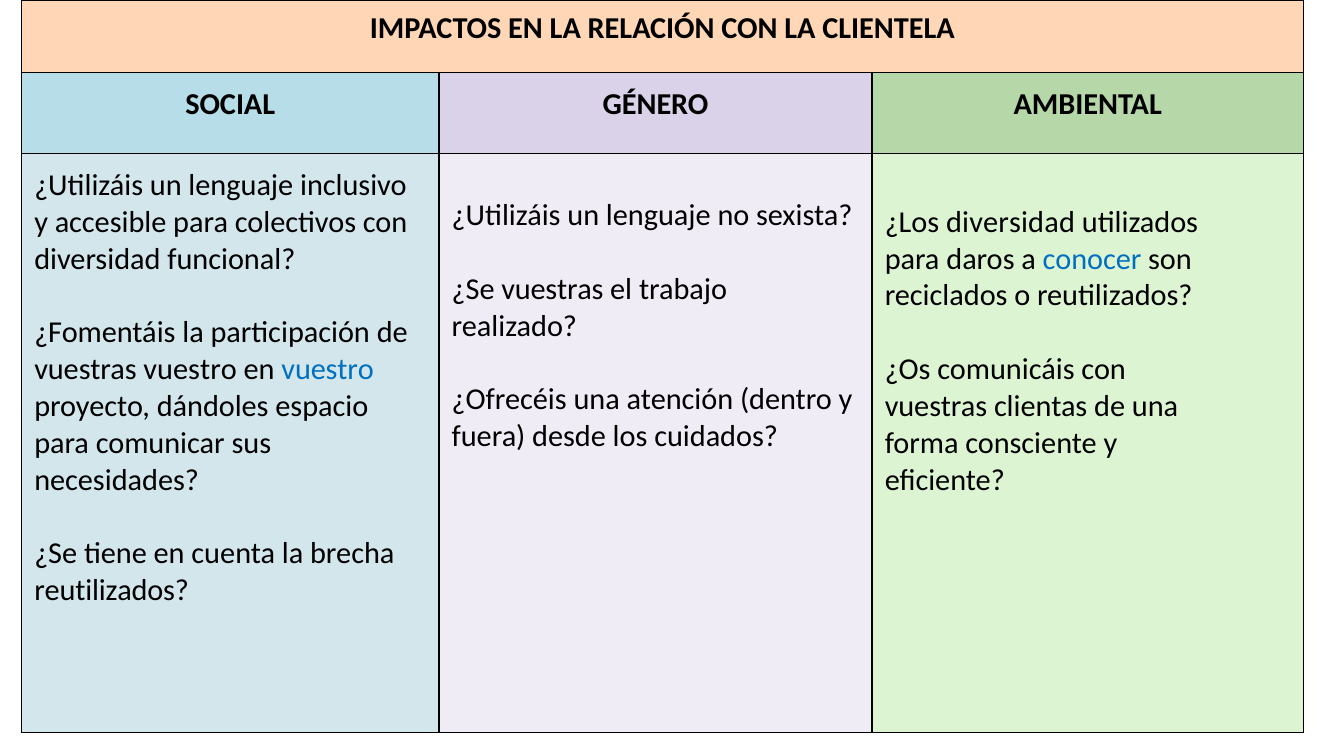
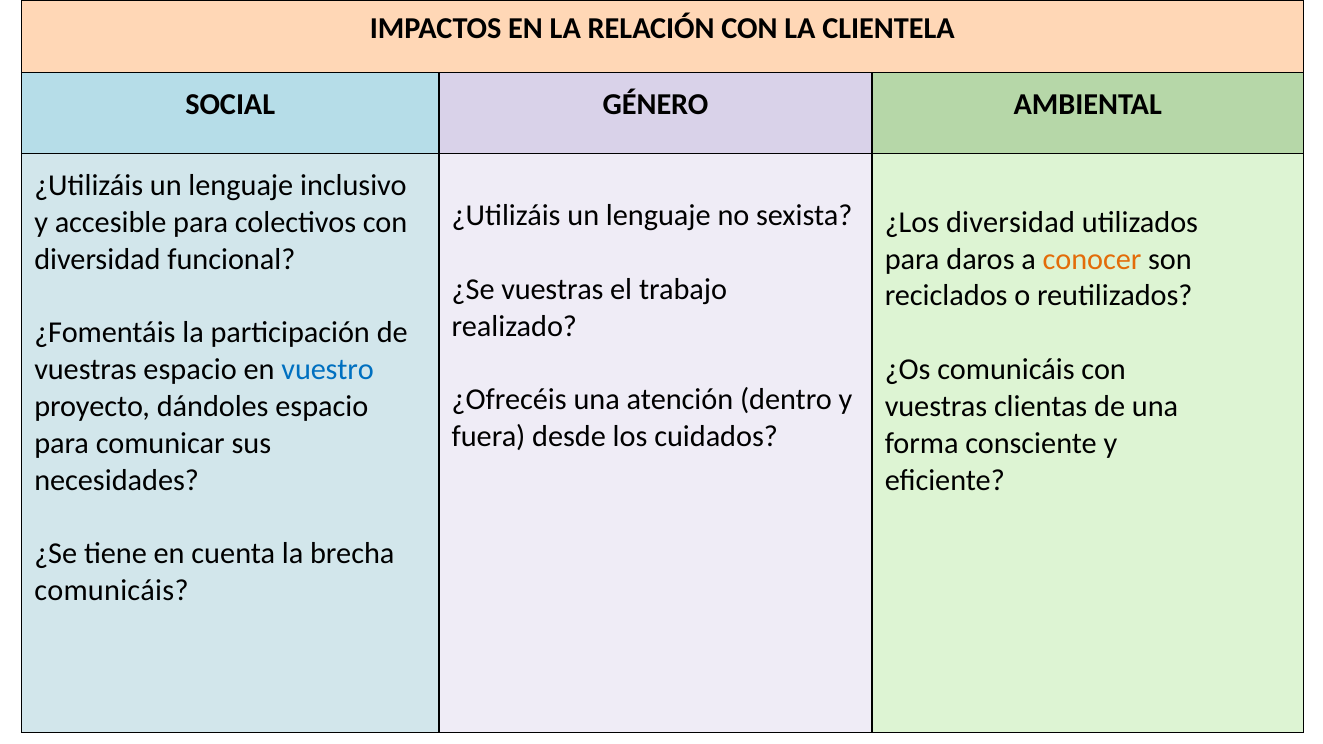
conocer colour: blue -> orange
vuestras vuestro: vuestro -> espacio
reutilizados at (112, 591): reutilizados -> comunicáis
